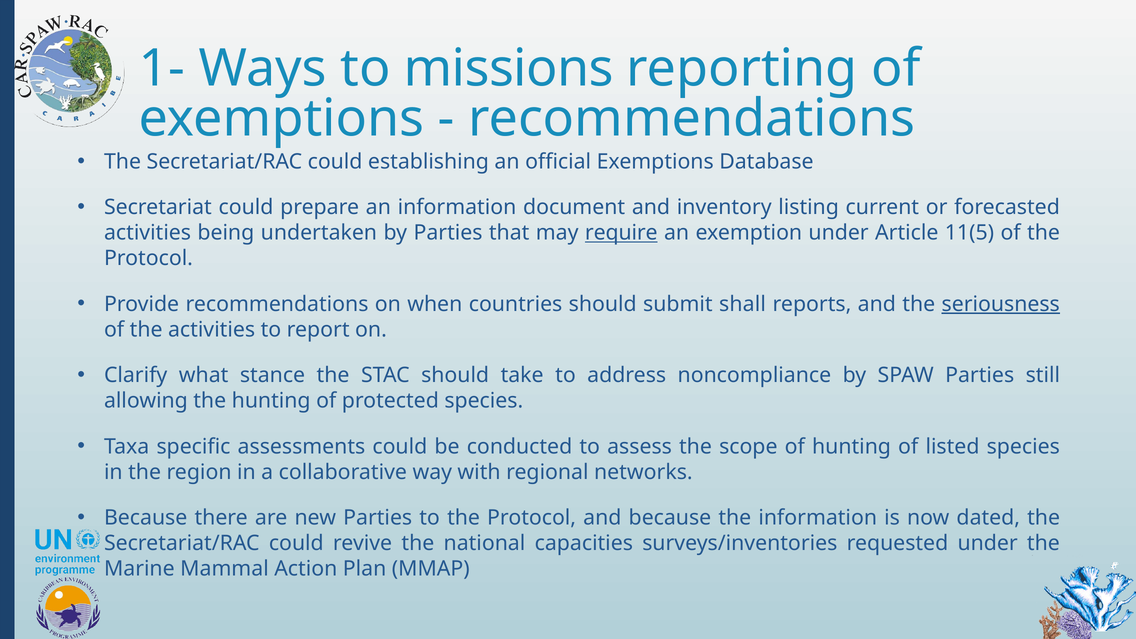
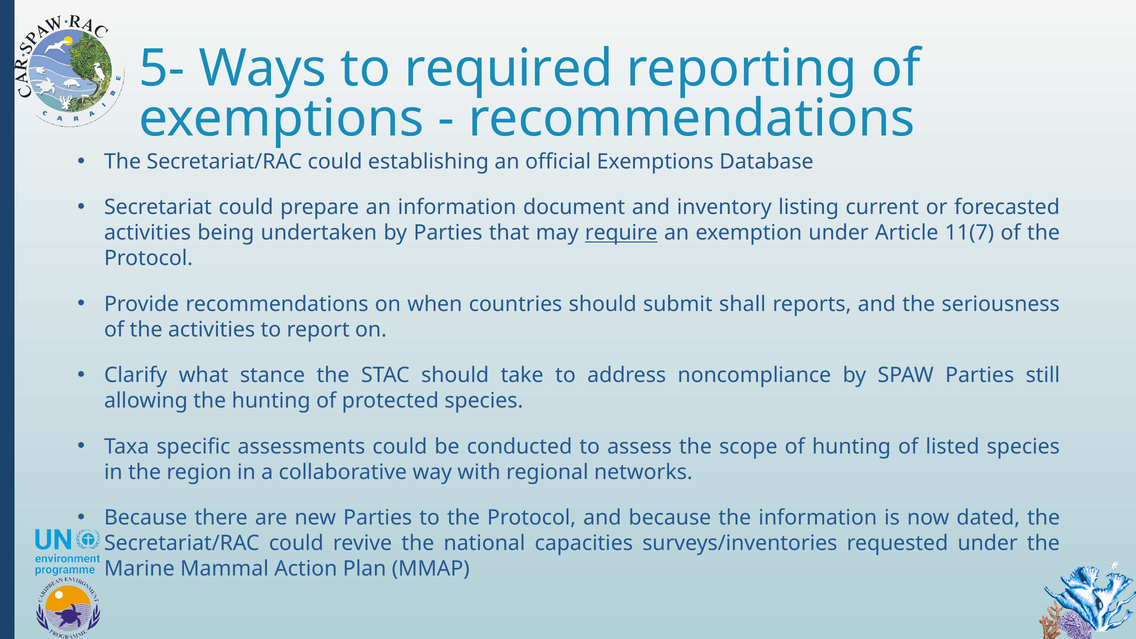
1-: 1- -> 5-
missions: missions -> required
11(5: 11(5 -> 11(7
seriousness underline: present -> none
